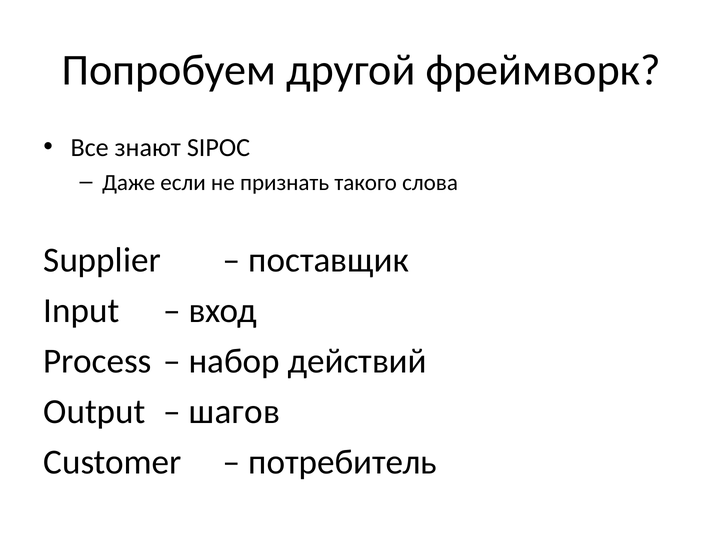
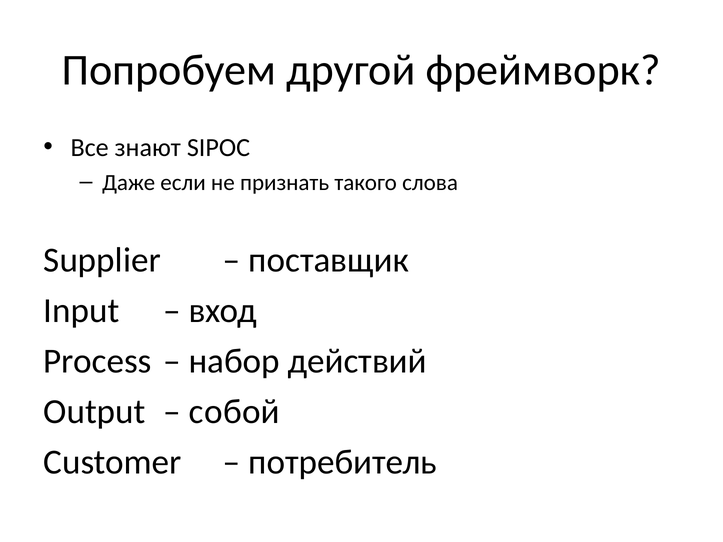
шагов: шагов -> собой
